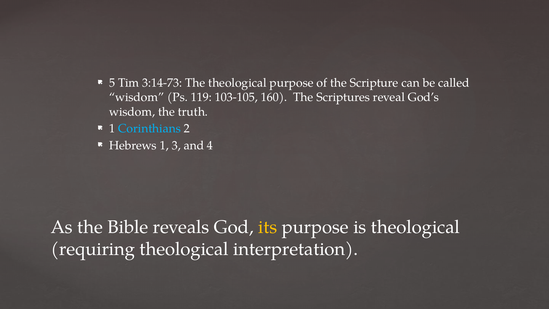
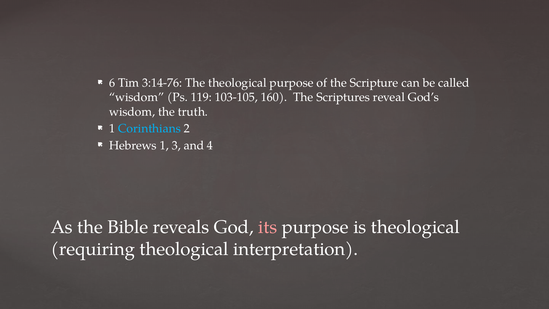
5: 5 -> 6
3:14-73: 3:14-73 -> 3:14-76
its colour: yellow -> pink
